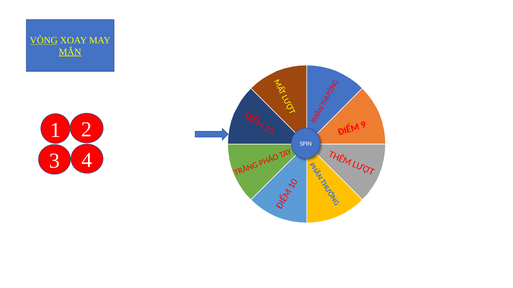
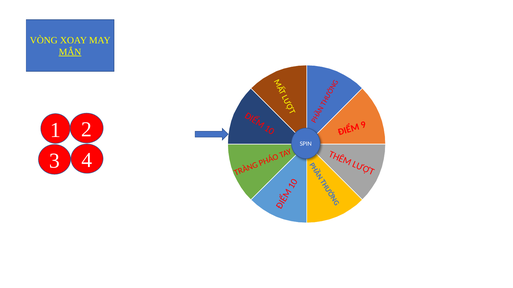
VÒNG underline: present -> none
